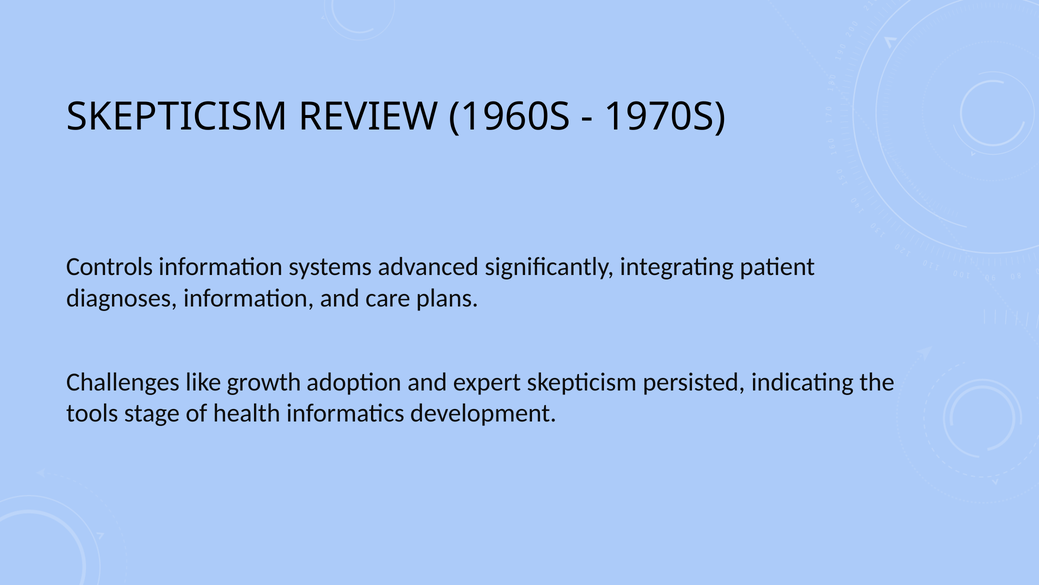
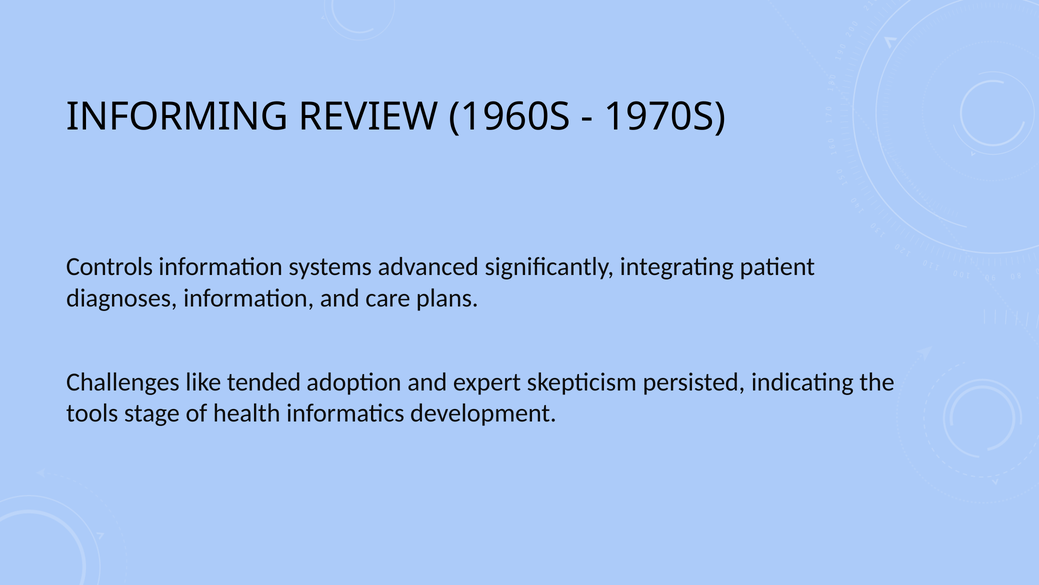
SKEPTICISM at (177, 117): SKEPTICISM -> INFORMING
growth: growth -> tended
